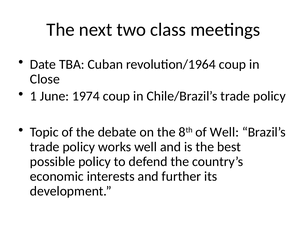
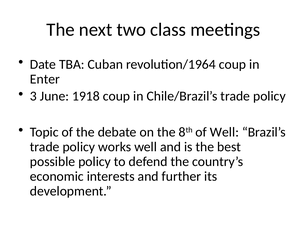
Close: Close -> Enter
1: 1 -> 3
1974: 1974 -> 1918
